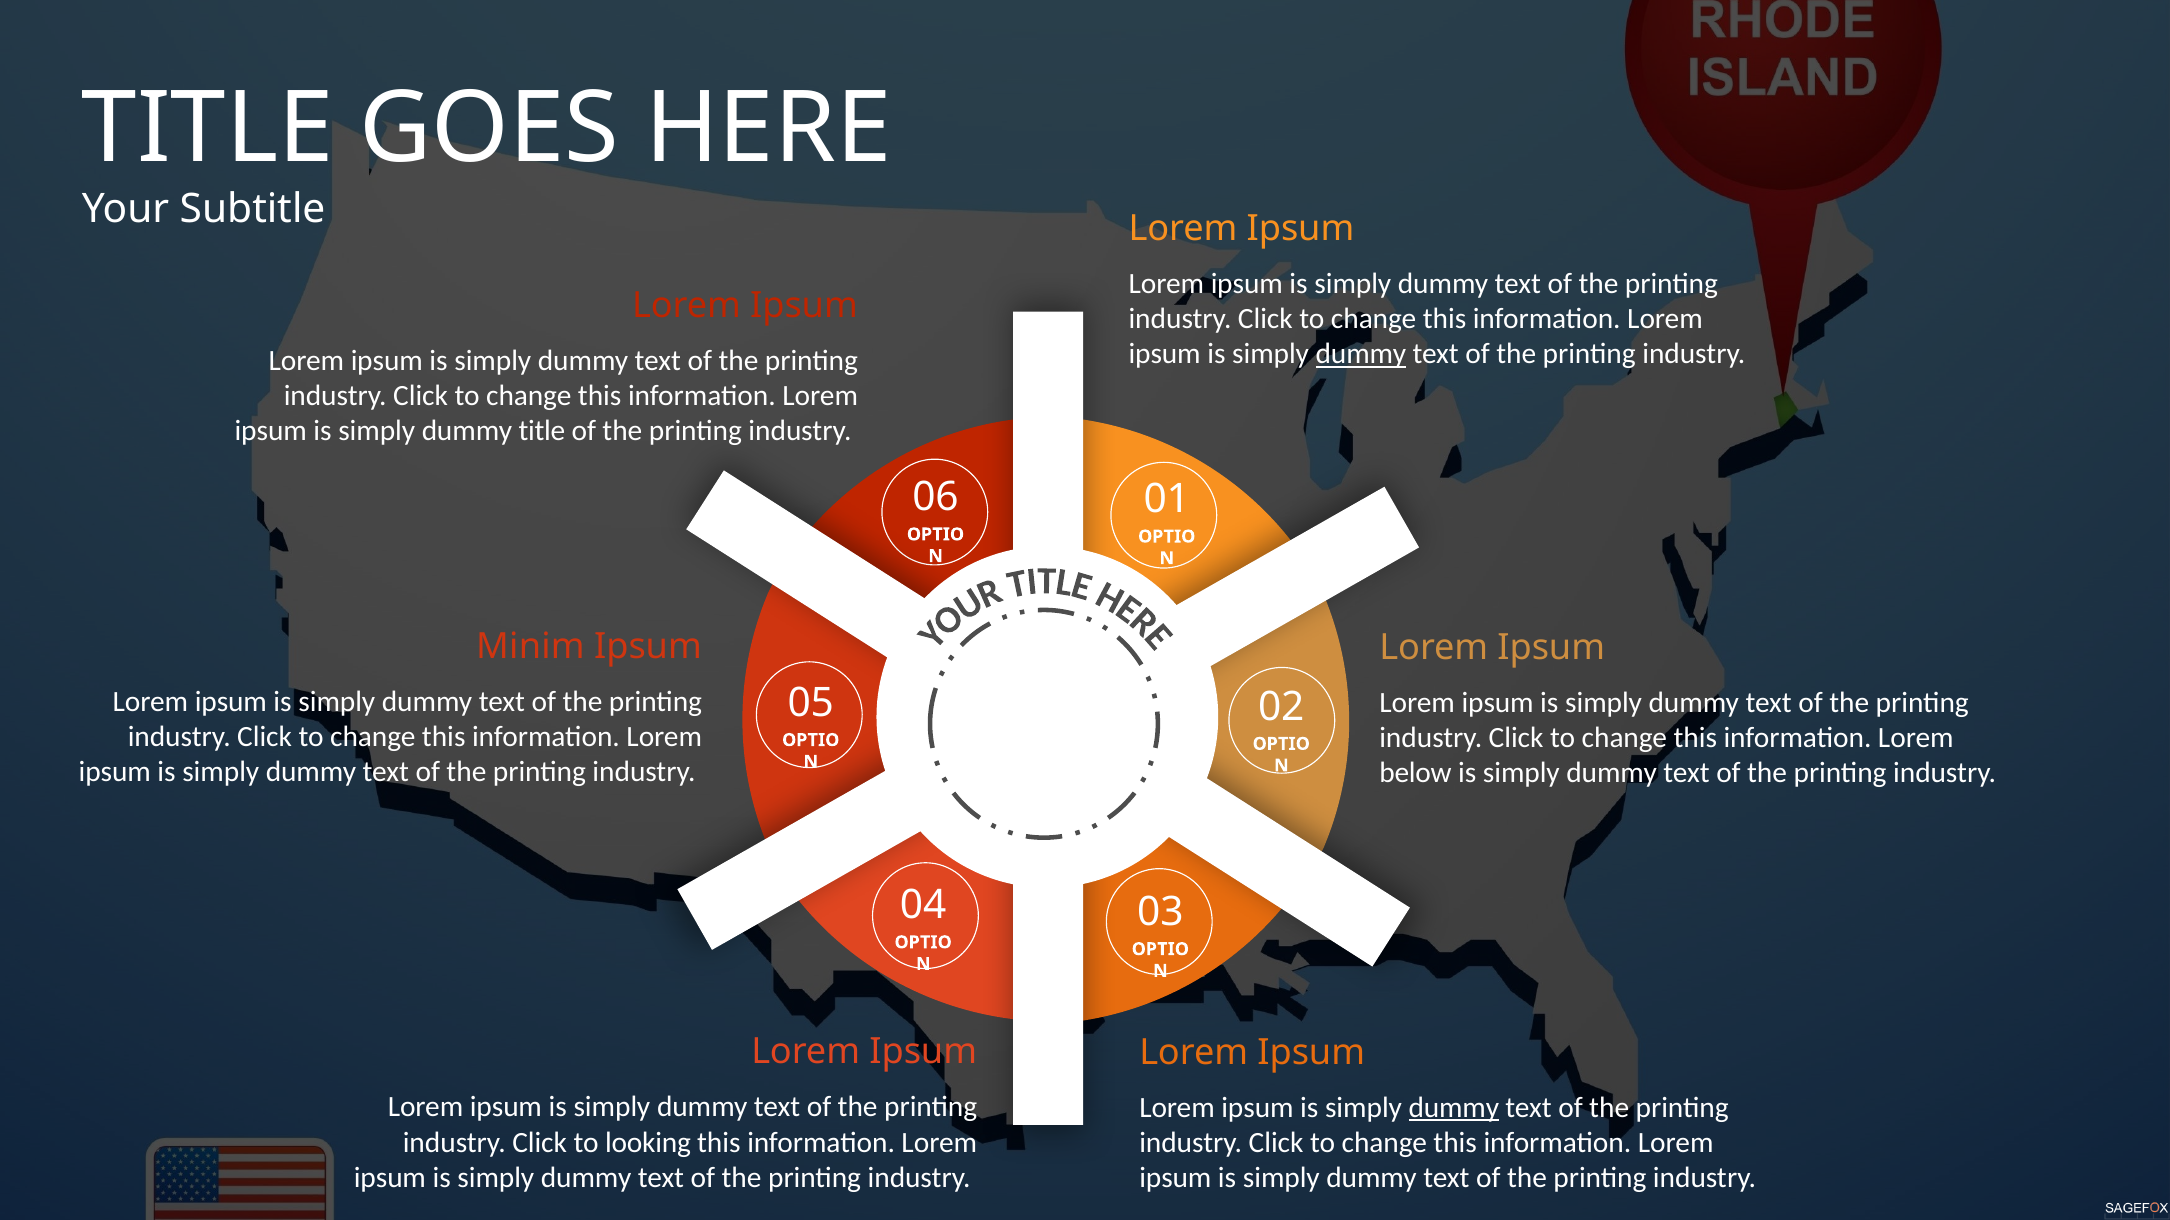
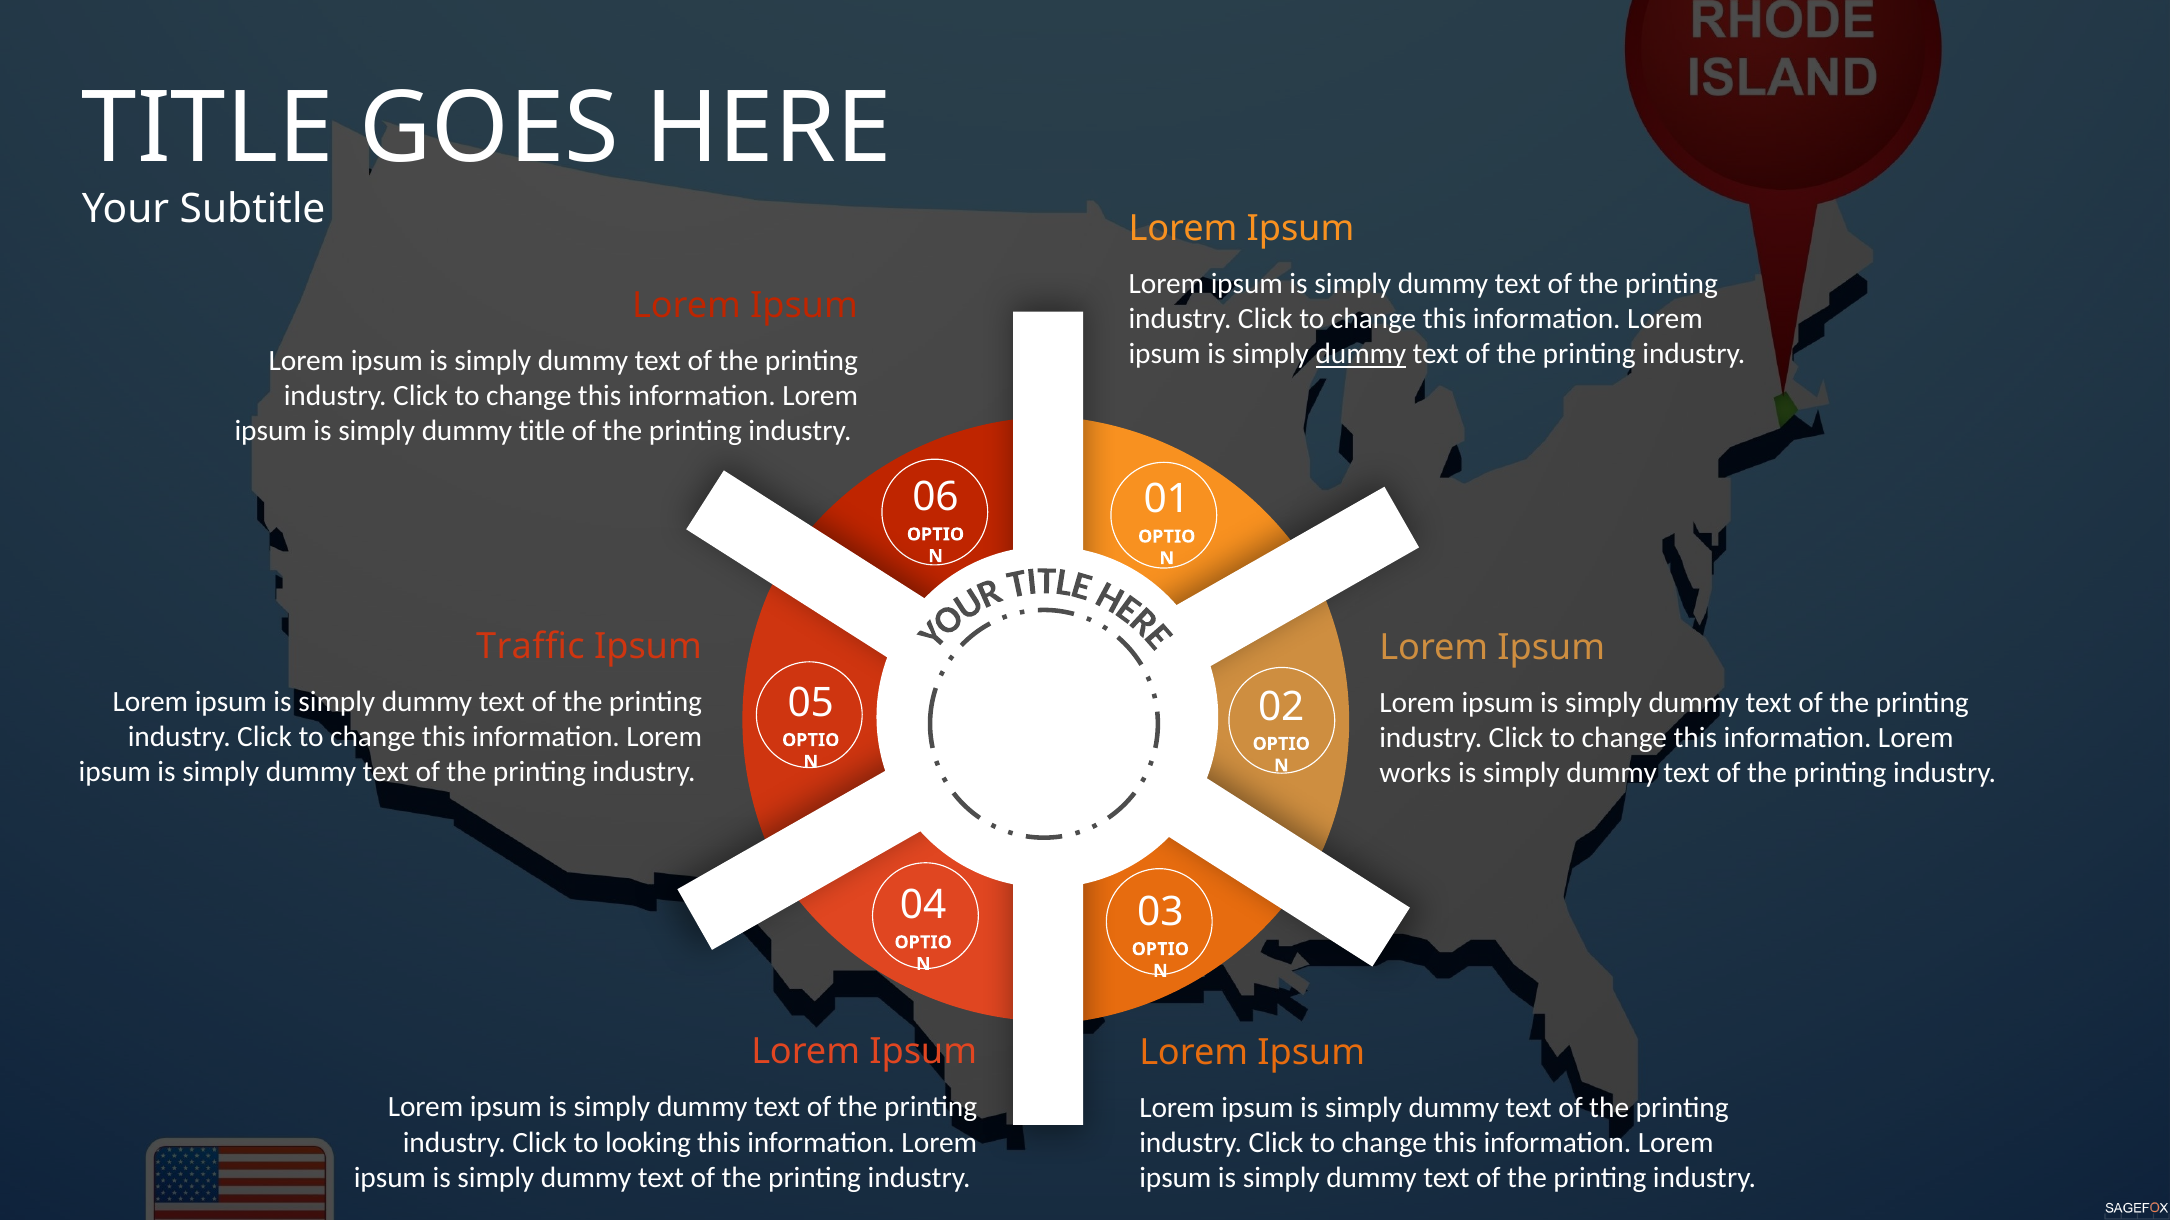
Minim: Minim -> Traffic
below: below -> works
dummy at (1454, 1108) underline: present -> none
